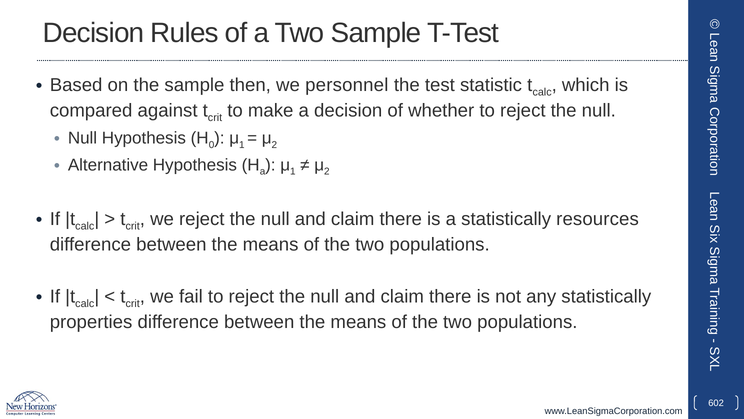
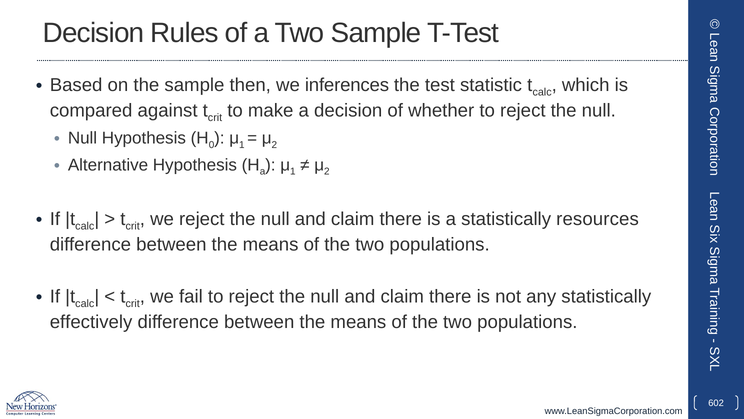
personnel: personnel -> inferences
properties: properties -> effectively
